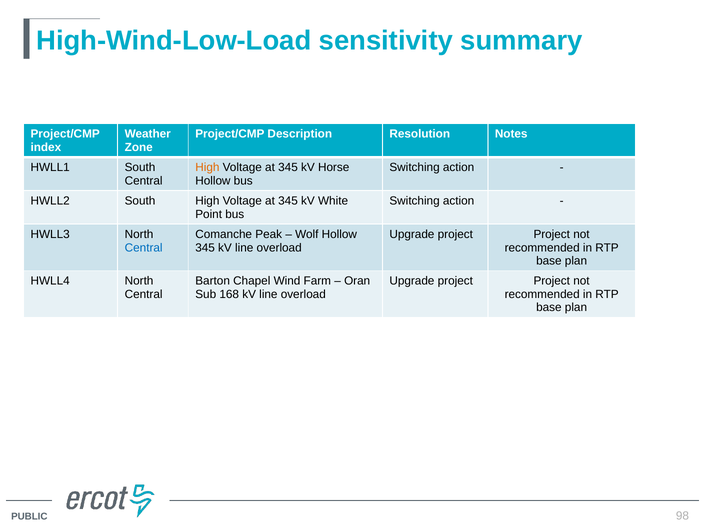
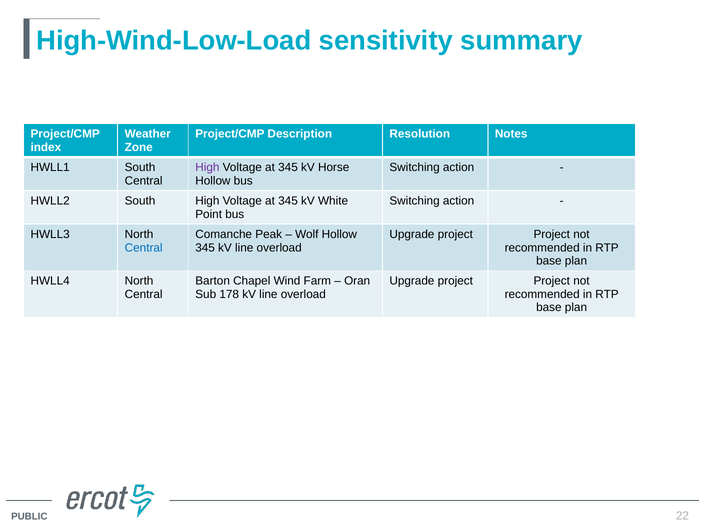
High at (207, 167) colour: orange -> purple
168: 168 -> 178
98: 98 -> 22
